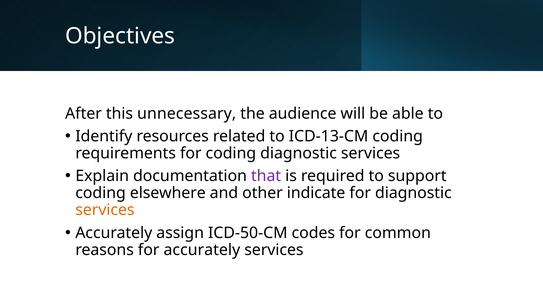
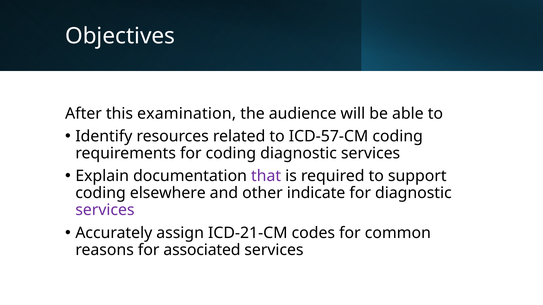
unnecessary: unnecessary -> examination
ICD-13-CM: ICD-13-CM -> ICD-57-CM
services at (105, 210) colour: orange -> purple
ICD-50-CM: ICD-50-CM -> ICD-21-CM
for accurately: accurately -> associated
